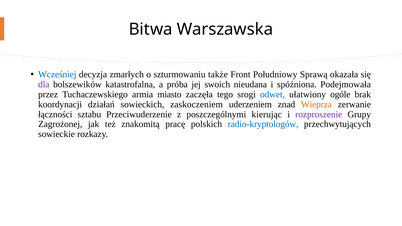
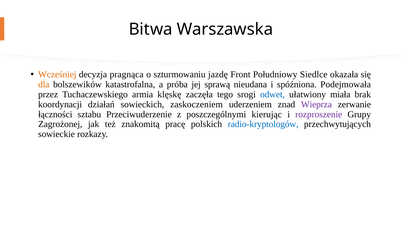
Wcześniej colour: blue -> orange
zmarłych: zmarłych -> pragnąca
także: także -> jazdę
Sprawą: Sprawą -> Siedlce
dla colour: purple -> orange
swoich: swoich -> sprawą
miasto: miasto -> klęskę
ogóle: ogóle -> miała
Wieprza colour: orange -> purple
